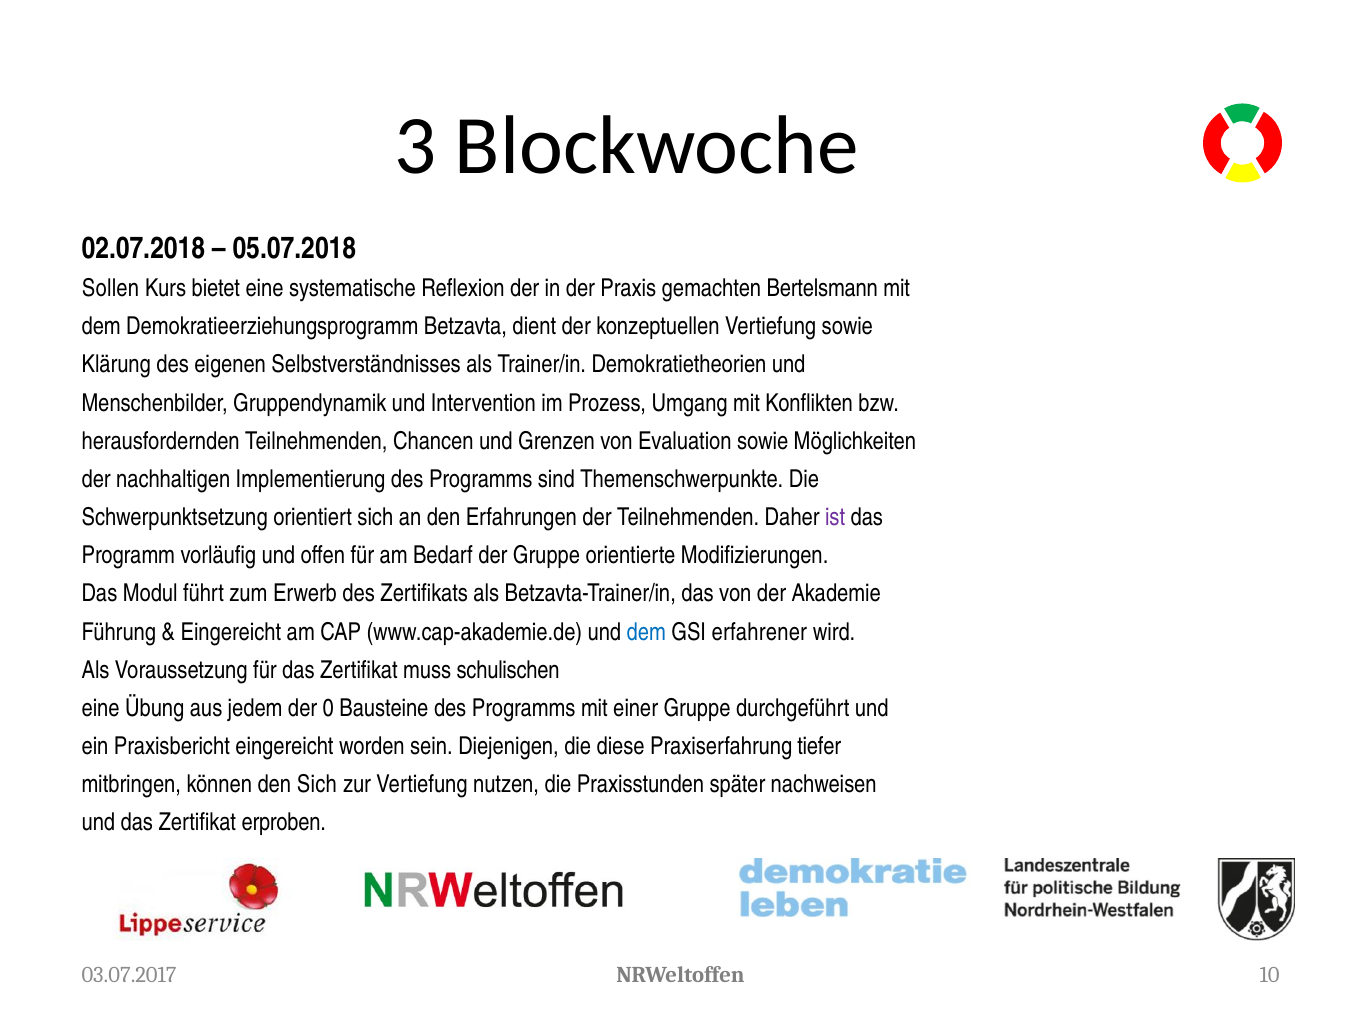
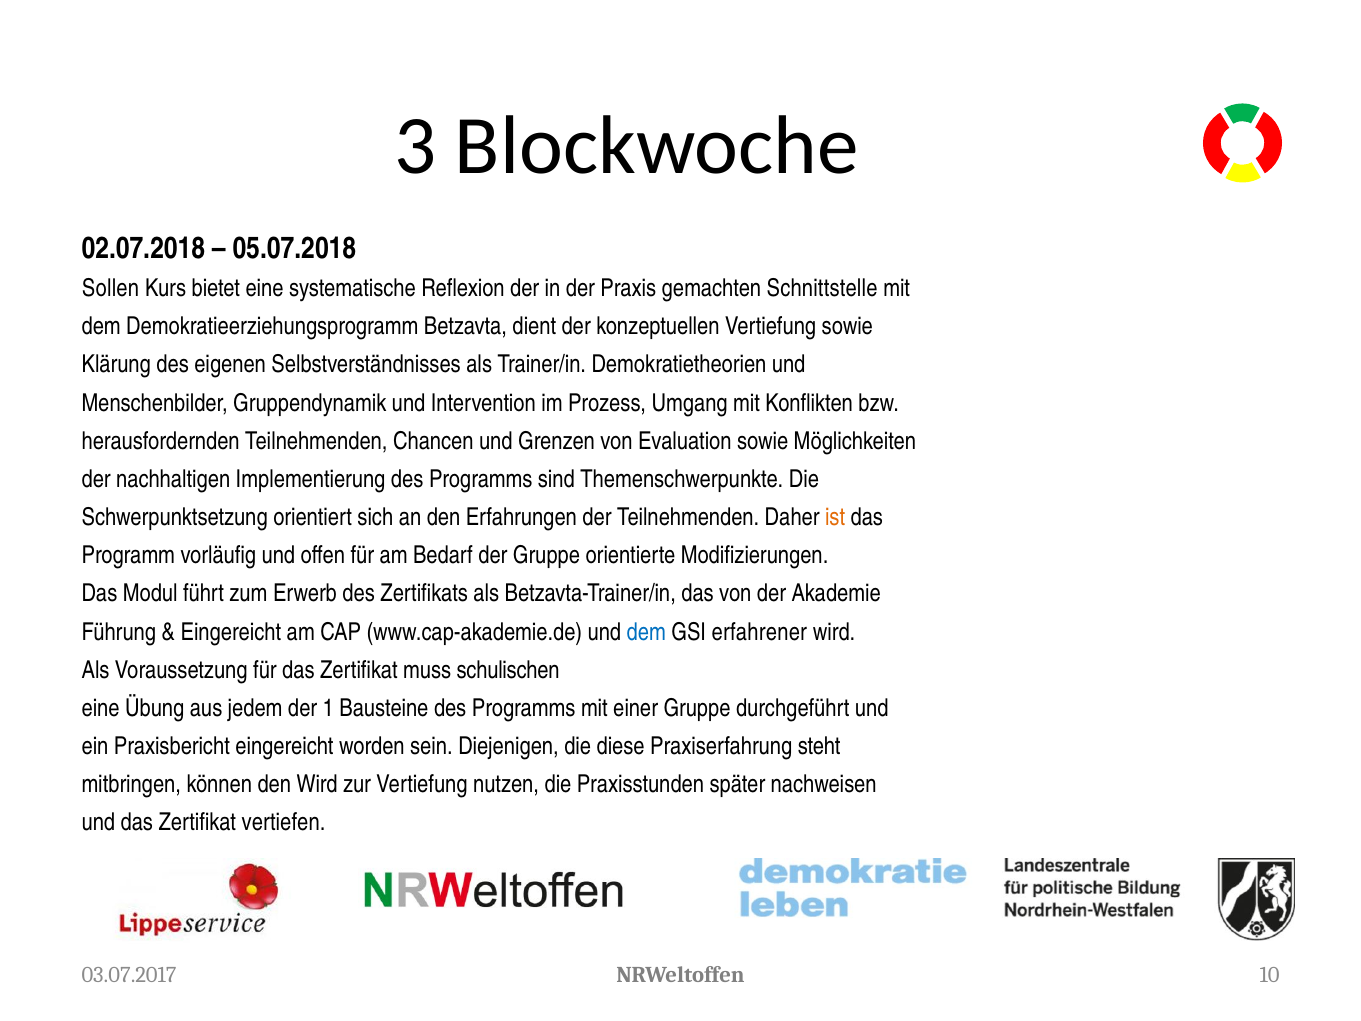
Bertelsmann: Bertelsmann -> Schnittstelle
ist colour: purple -> orange
0: 0 -> 1
tiefer: tiefer -> steht
den Sich: Sich -> Wird
erproben: erproben -> vertiefen
